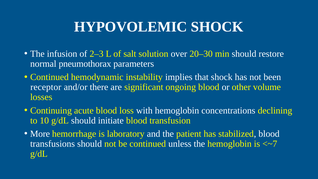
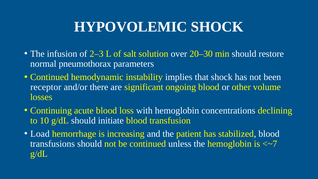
More: More -> Load
laboratory: laboratory -> increasing
